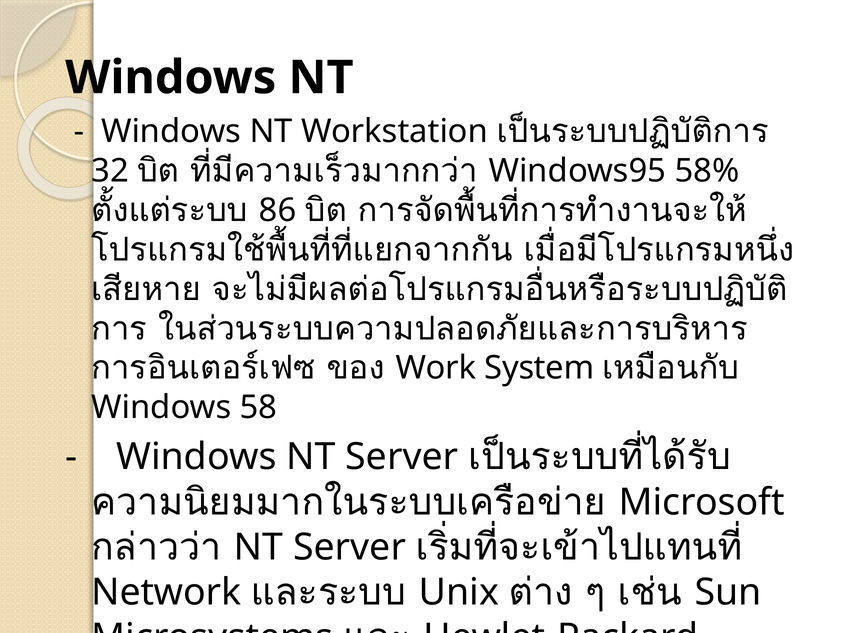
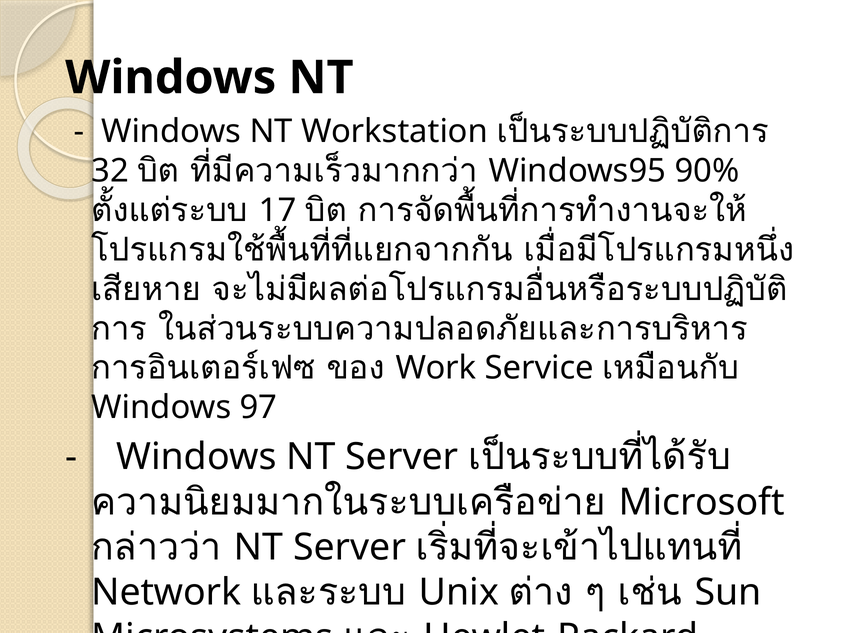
58%: 58% -> 90%
86: 86 -> 17
System: System -> Service
58: 58 -> 97
